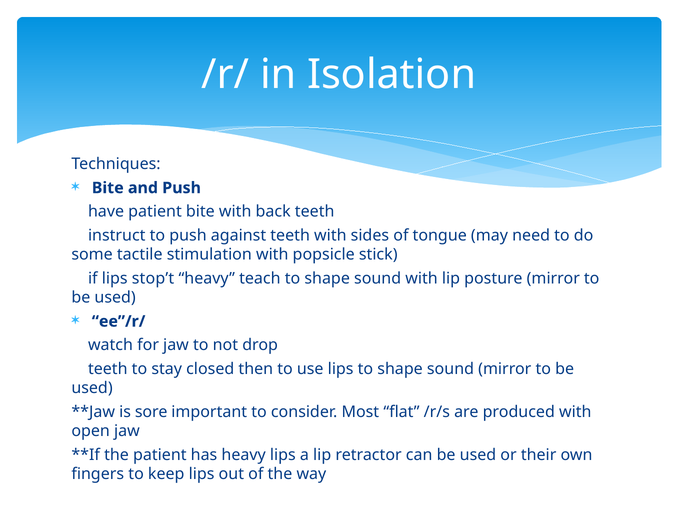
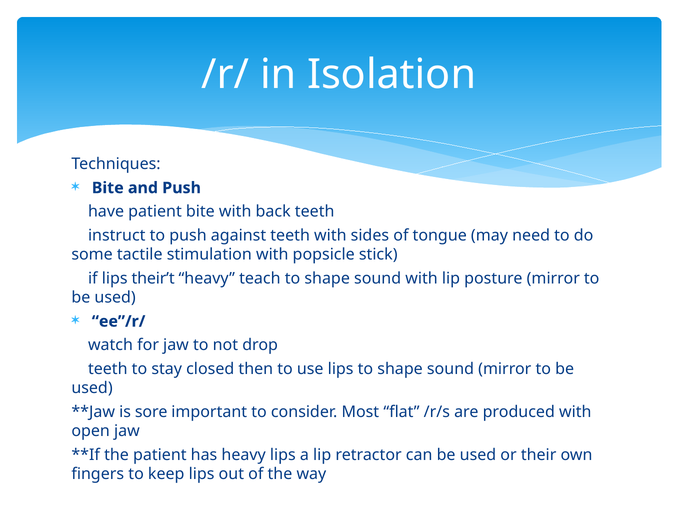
stop’t: stop’t -> their’t
